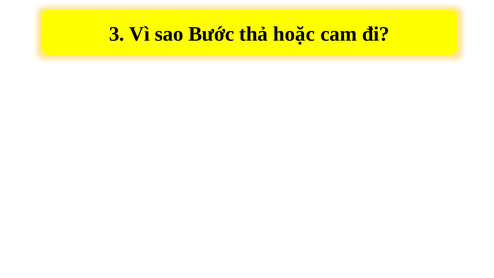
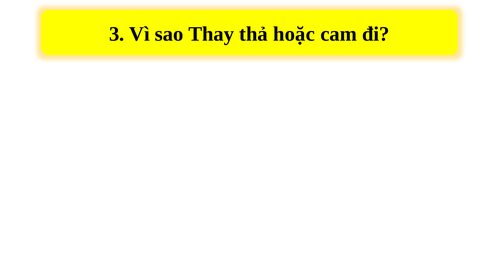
Bước: Bước -> Thay
